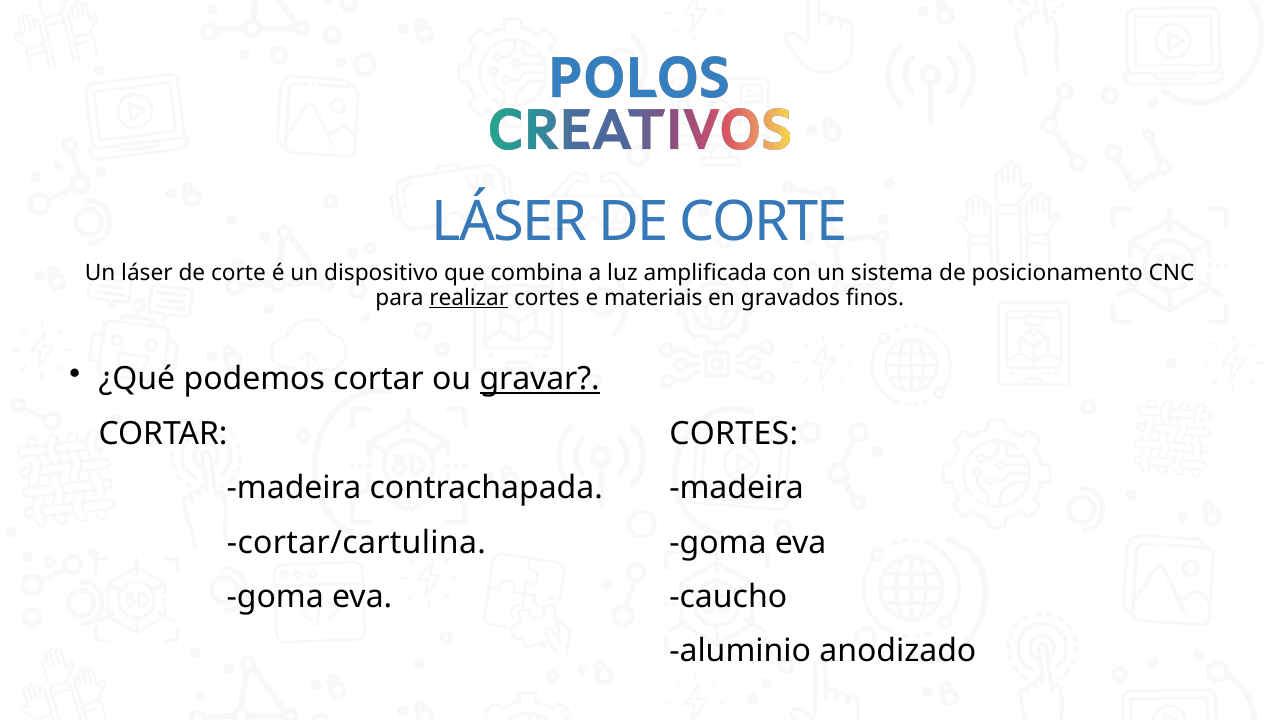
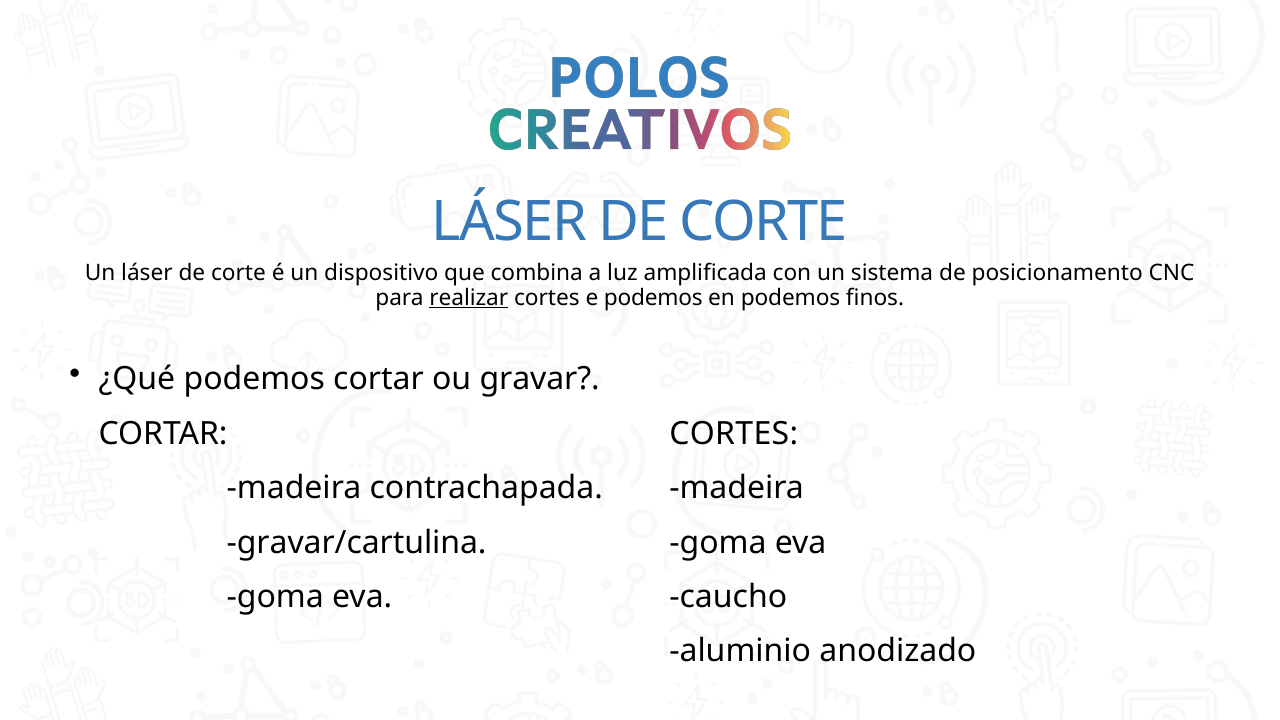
e materiais: materiais -> podemos
en gravados: gravados -> podemos
gravar underline: present -> none
cortar/cartulina: cortar/cartulina -> gravar/cartulina
